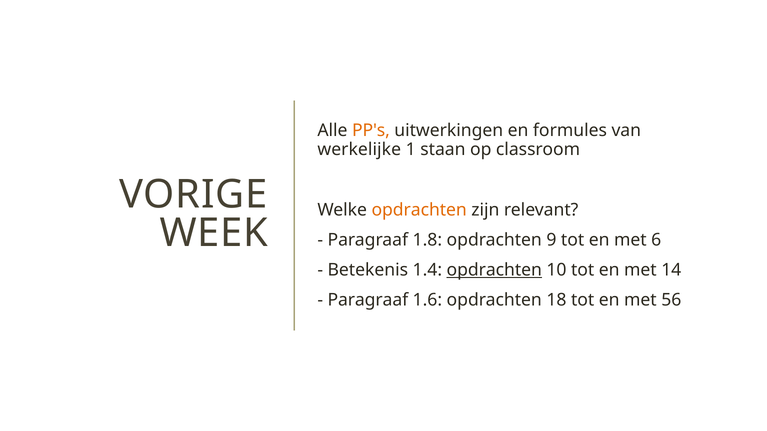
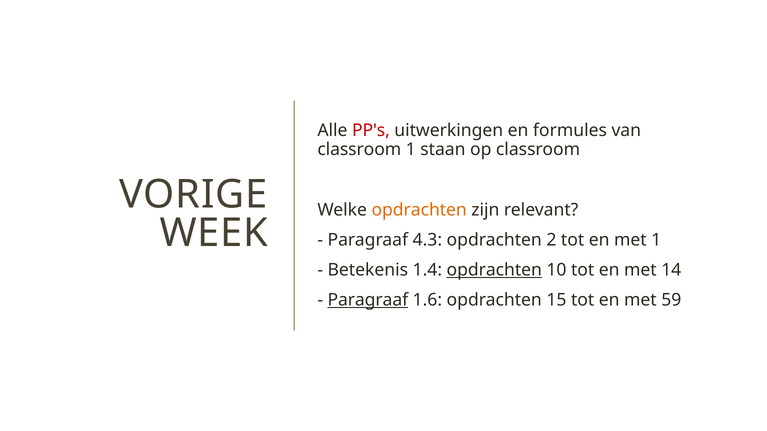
PP's colour: orange -> red
werkelijke at (359, 150): werkelijke -> classroom
1.8: 1.8 -> 4.3
9: 9 -> 2
met 6: 6 -> 1
Paragraaf at (368, 300) underline: none -> present
18: 18 -> 15
56: 56 -> 59
